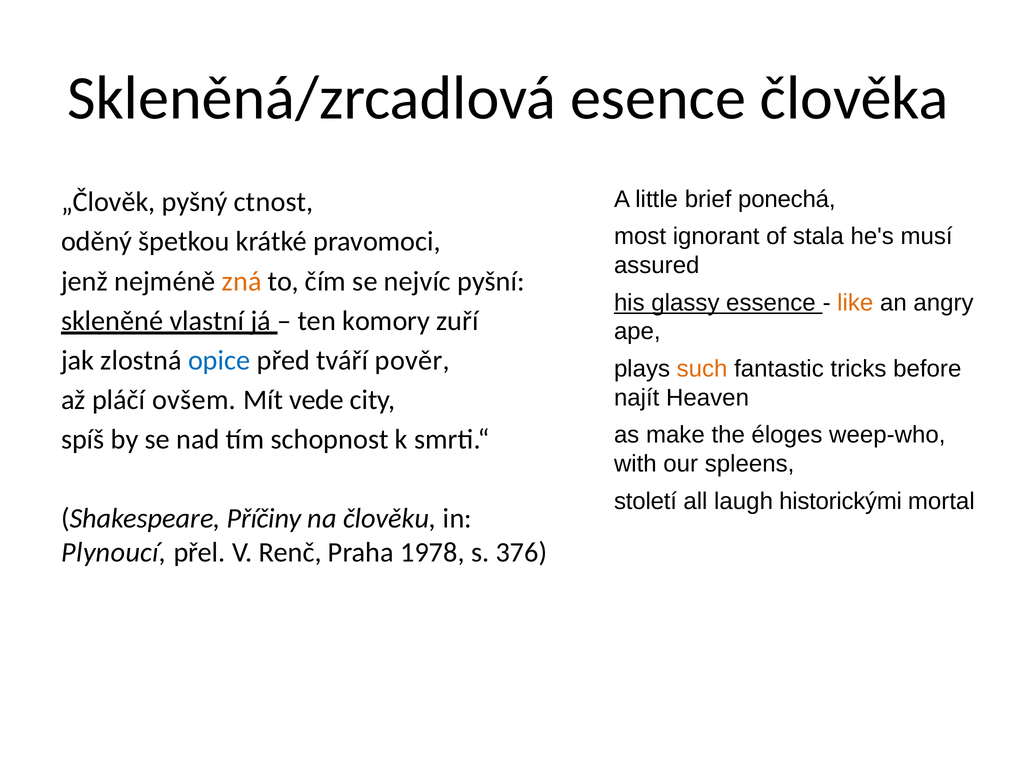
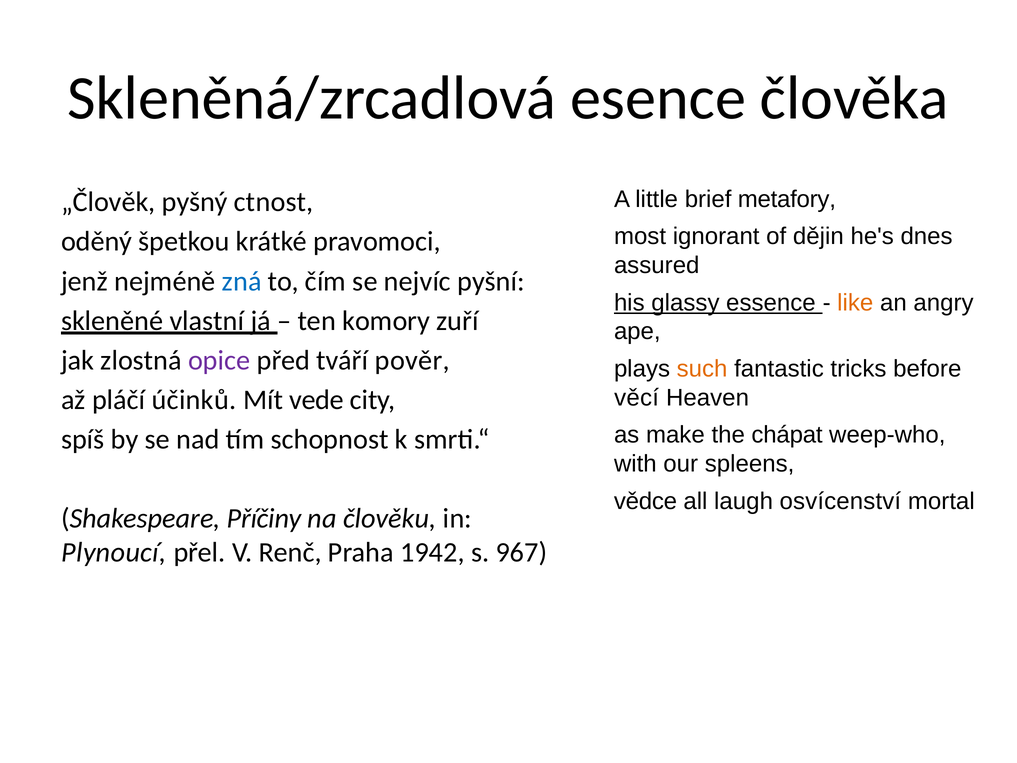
ponechá: ponechá -> metafory
stala: stala -> dějin
musí: musí -> dnes
zná colour: orange -> blue
opice colour: blue -> purple
najít: najít -> věcí
ovšem: ovšem -> účinků
éloges: éloges -> chápat
století: století -> vědce
historickými: historickými -> osvícenství
1978: 1978 -> 1942
376: 376 -> 967
